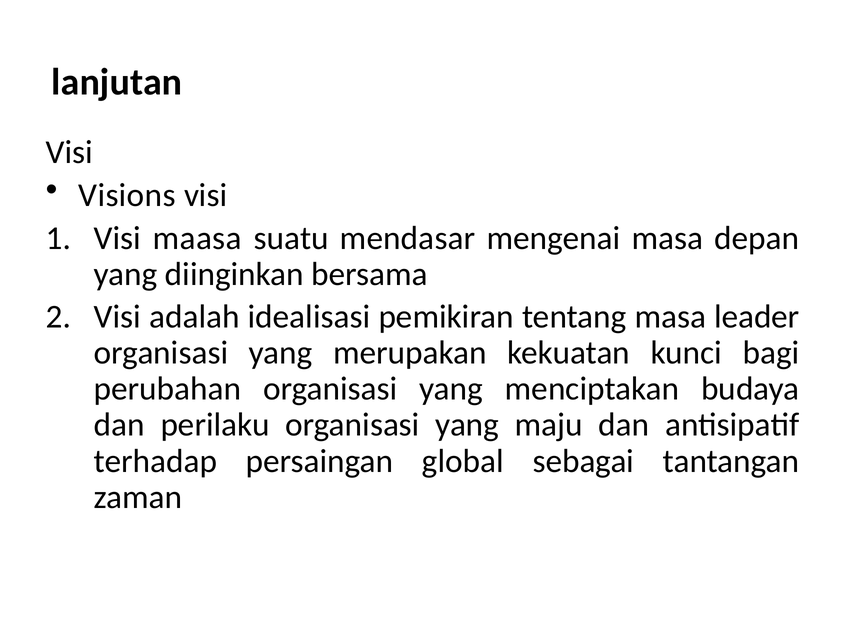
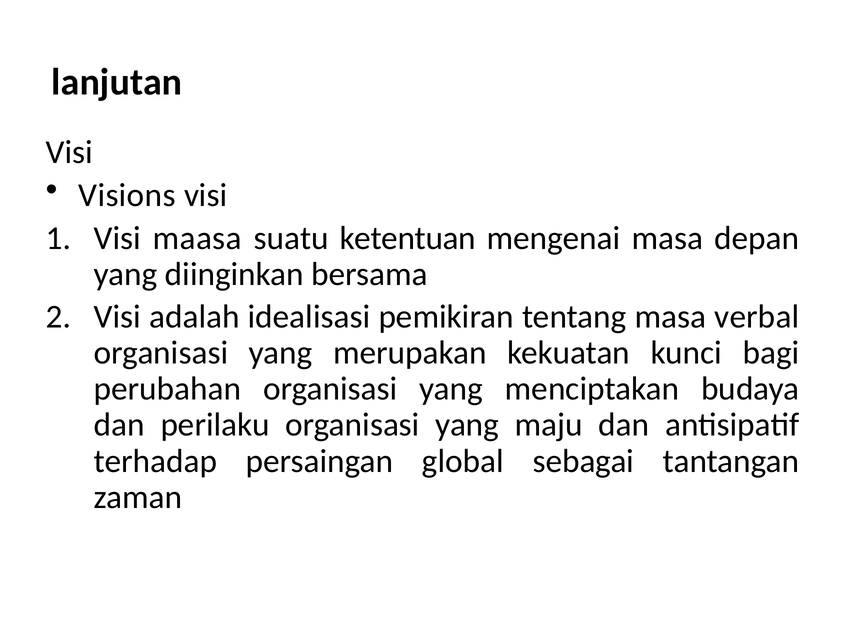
mendasar: mendasar -> ketentuan
leader: leader -> verbal
